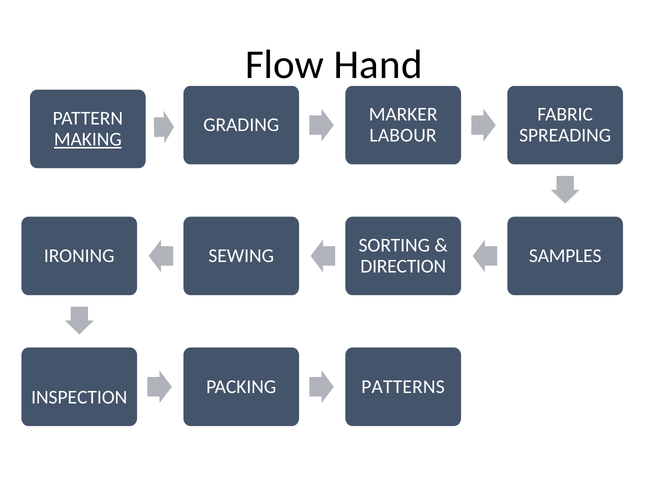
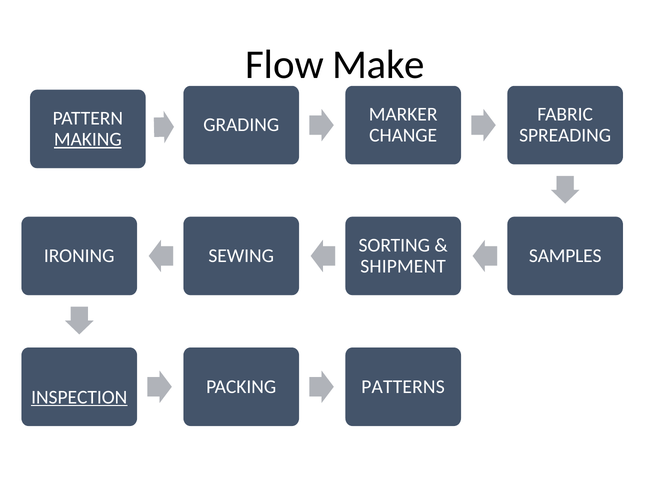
Hand: Hand -> Make
LABOUR: LABOUR -> CHANGE
DIRECTION: DIRECTION -> SHIPMENT
INSPECTION underline: none -> present
